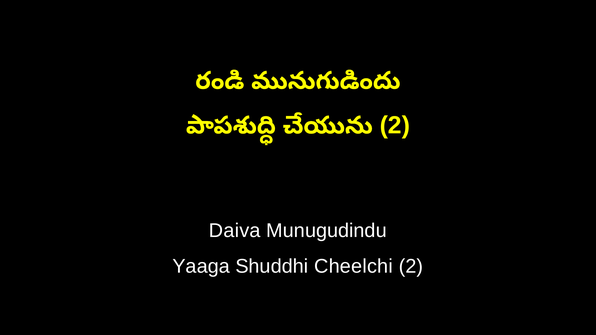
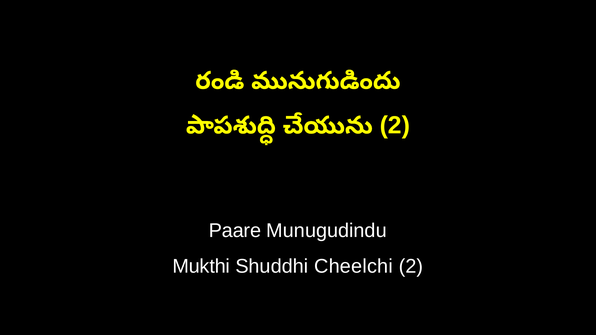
Daiva: Daiva -> Paare
Yaaga: Yaaga -> Mukthi
